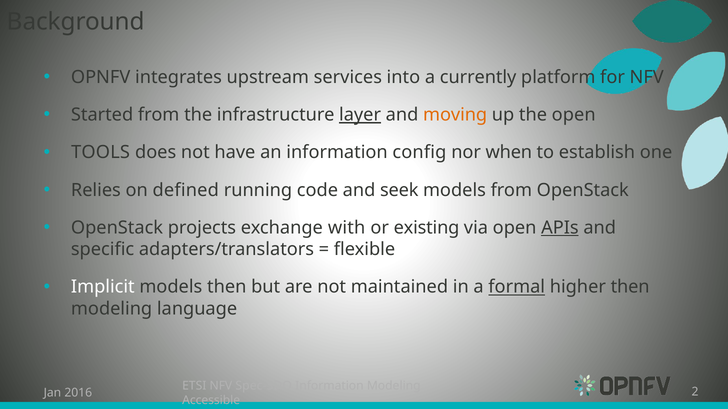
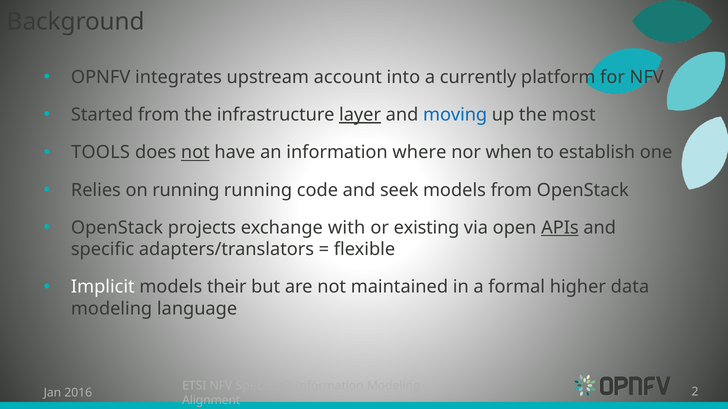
services: services -> account
moving colour: orange -> blue
the open: open -> most
not at (195, 153) underline: none -> present
config: config -> where
on defined: defined -> running
models then: then -> their
formal underline: present -> none
higher then: then -> data
Accessible: Accessible -> Alignment
